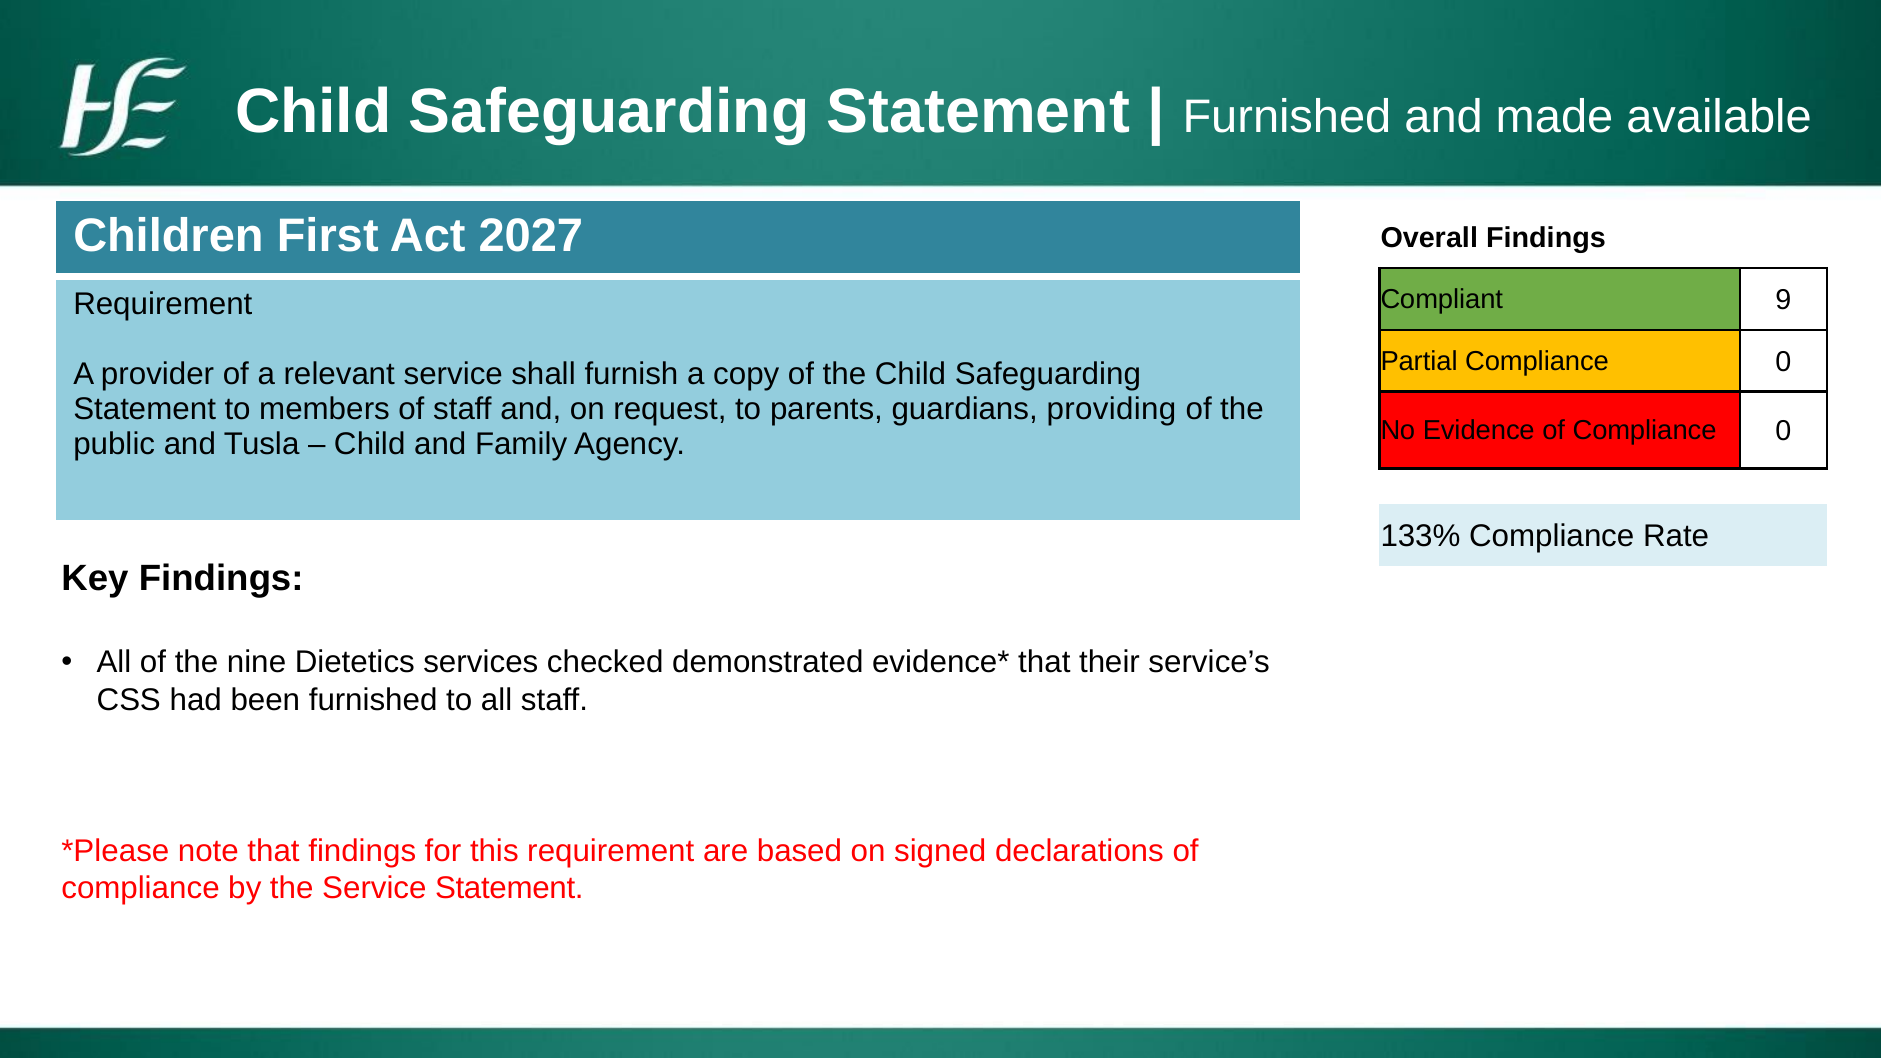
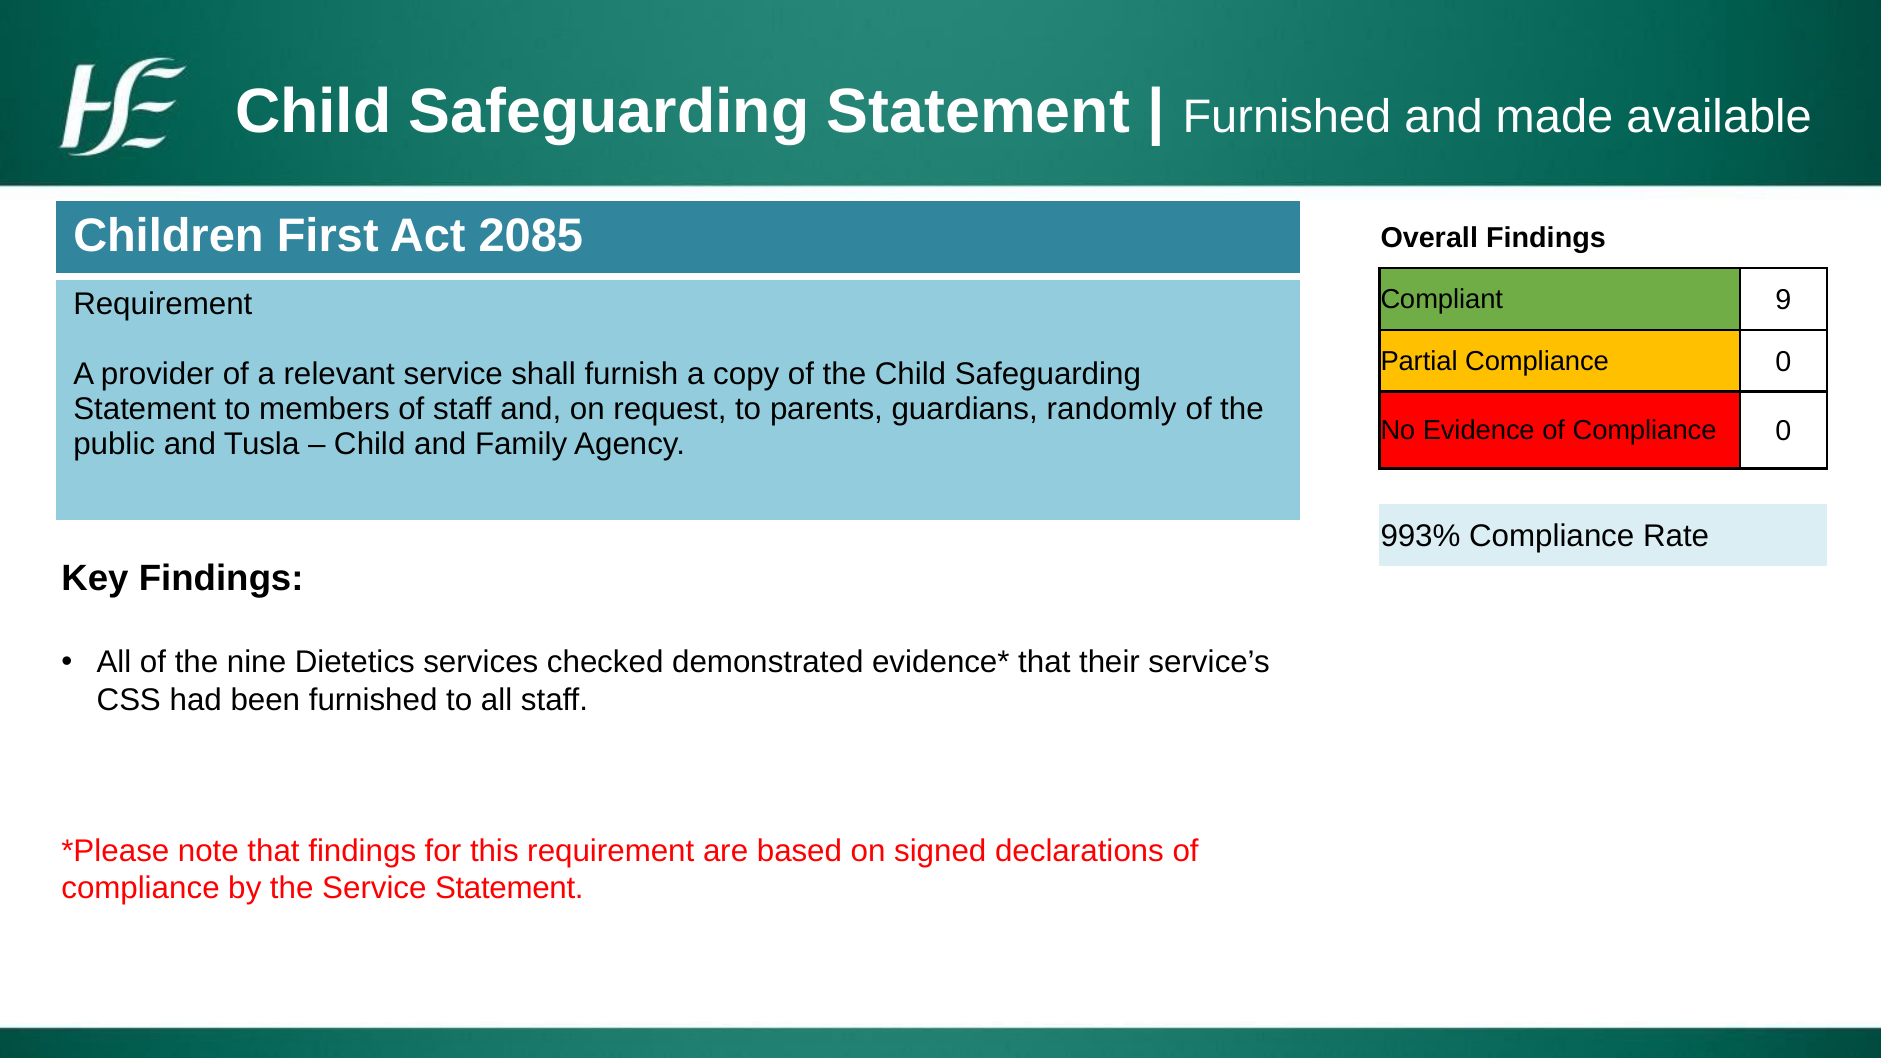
2027: 2027 -> 2085
providing: providing -> randomly
133%: 133% -> 993%
